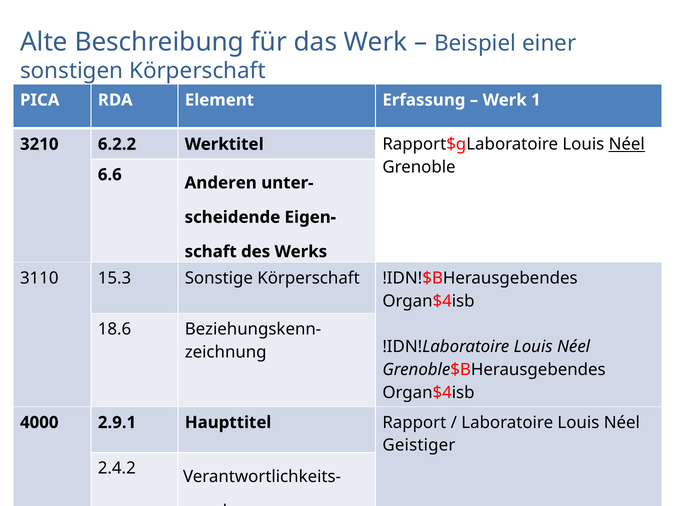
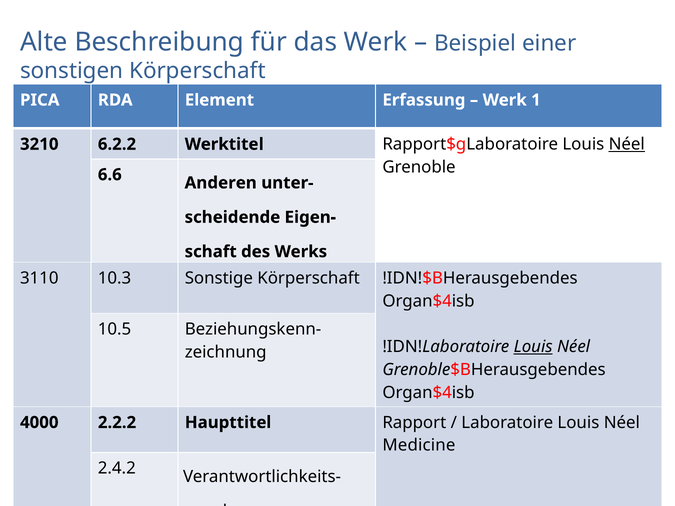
15.3: 15.3 -> 10.3
18.6: 18.6 -> 10.5
Louis at (533, 347) underline: none -> present
2.9.1: 2.9.1 -> 2.2.2
Geistiger: Geistiger -> Medicine
